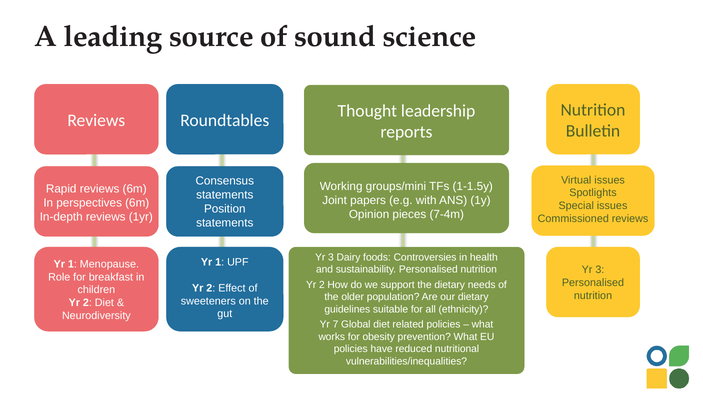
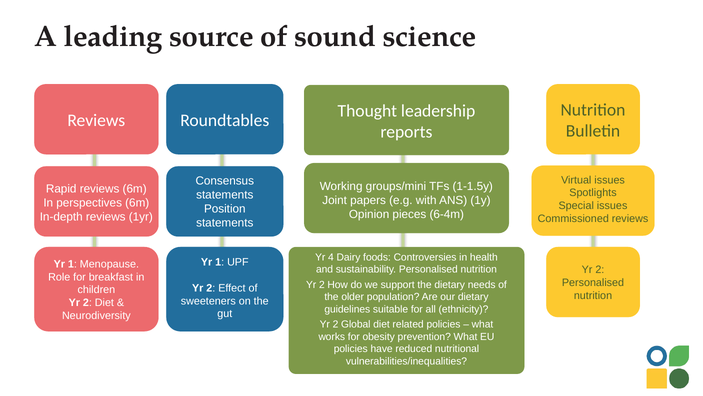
7-4m: 7-4m -> 6-4m
3 at (331, 257): 3 -> 4
3 at (600, 270): 3 -> 2
7 at (335, 324): 7 -> 2
